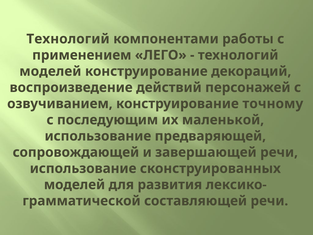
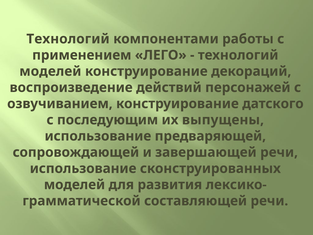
точному: точному -> датского
маленькой: маленькой -> выпущены
